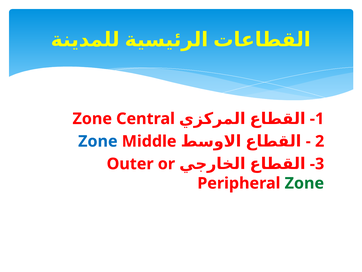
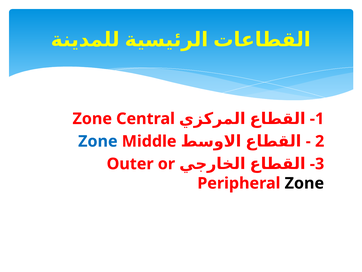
Zone at (304, 183) colour: green -> black
